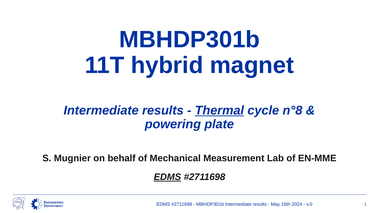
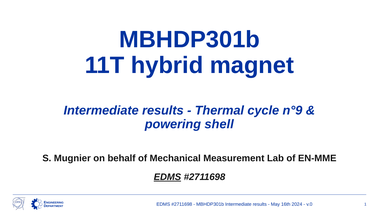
Thermal underline: present -> none
n°8: n°8 -> n°9
plate: plate -> shell
